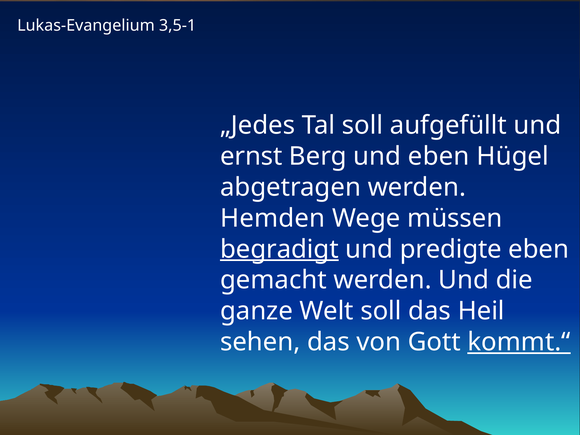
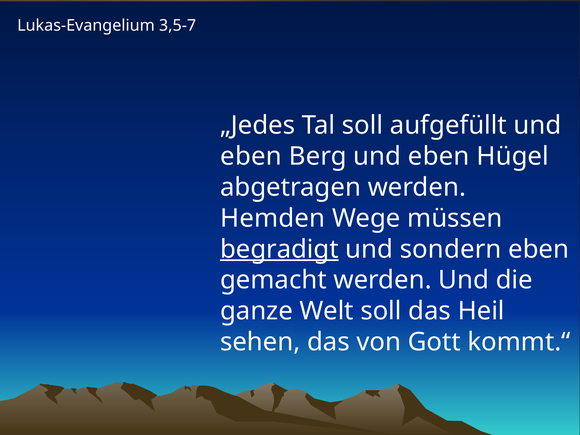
3,5-1: 3,5-1 -> 3,5-7
ernst at (251, 156): ernst -> eben
predigte: predigte -> sondern
kommt.“ underline: present -> none
